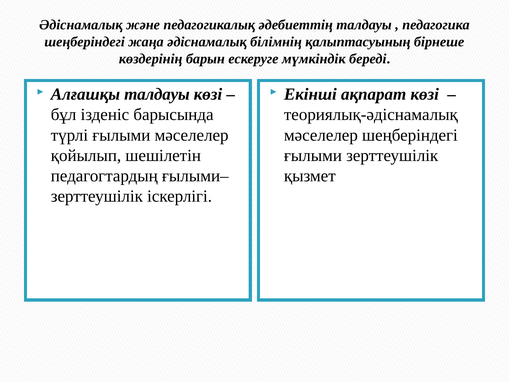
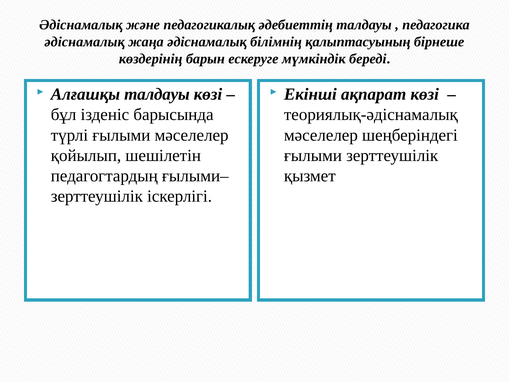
шеңберіндегі at (85, 42): шеңберіндегі -> әдіснамалық
